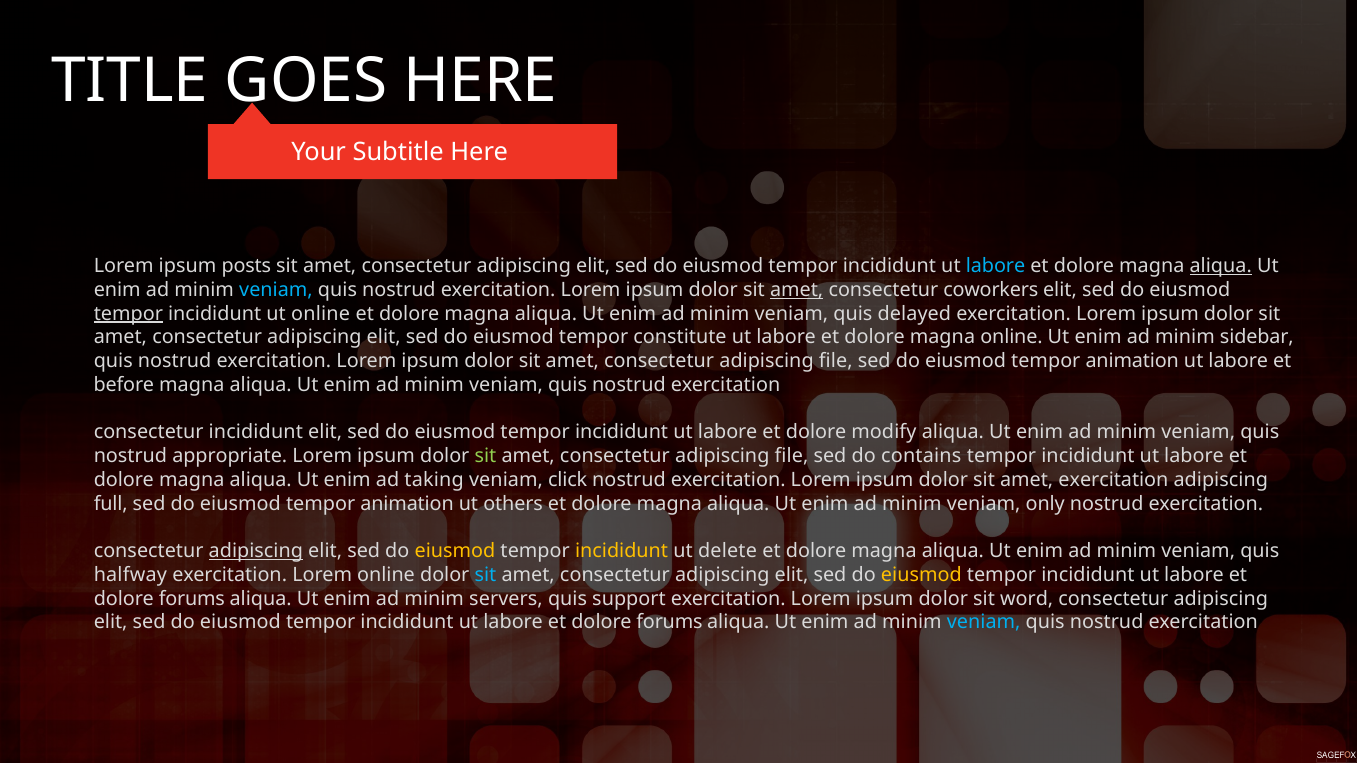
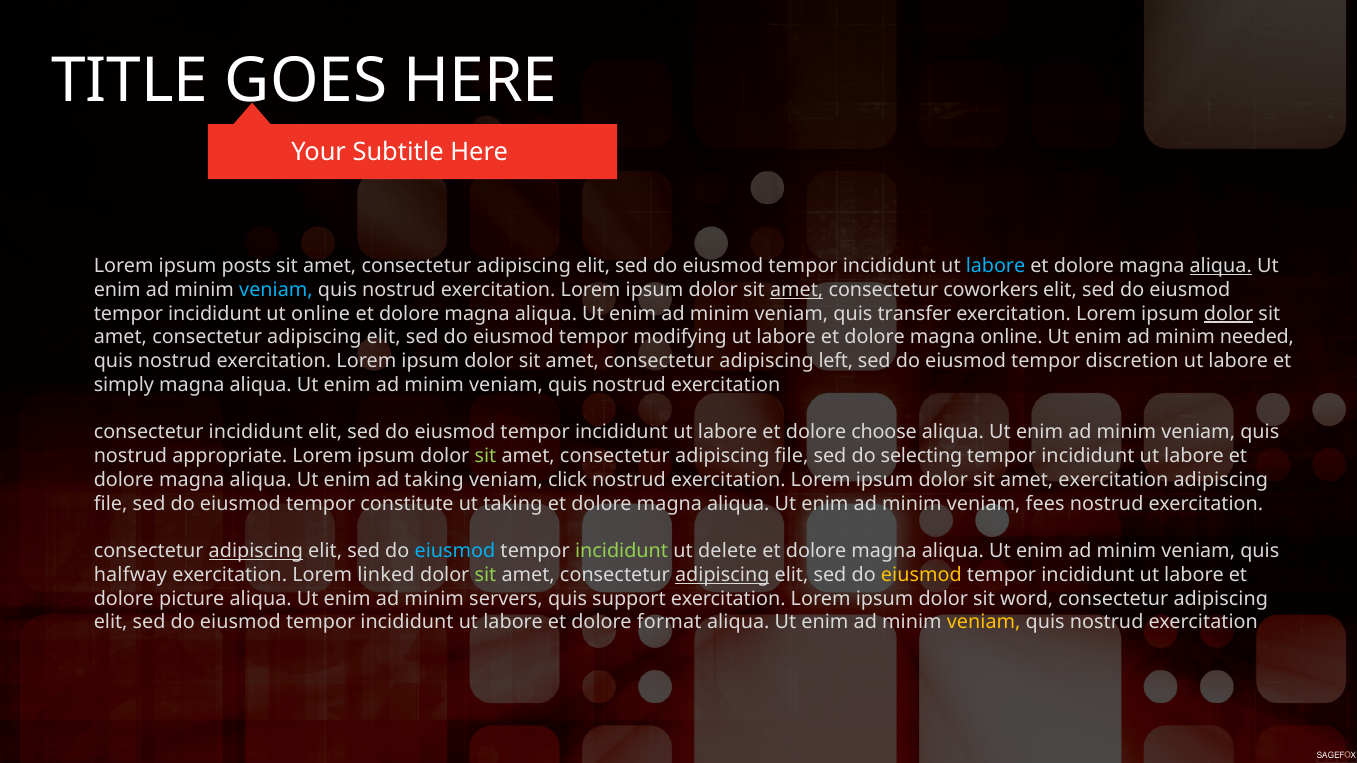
tempor at (128, 314) underline: present -> none
delayed: delayed -> transfer
dolor at (1229, 314) underline: none -> present
constitute: constitute -> modifying
sidebar: sidebar -> needed
file at (836, 361): file -> left
animation at (1132, 361): animation -> discretion
before: before -> simply
modify: modify -> choose
contains: contains -> selecting
full at (111, 504): full -> file
animation at (407, 504): animation -> constitute
ut others: others -> taking
only: only -> fees
eiusmod at (455, 551) colour: yellow -> light blue
incididunt at (622, 551) colour: yellow -> light green
Lorem online: online -> linked
sit at (485, 575) colour: light blue -> light green
adipiscing at (722, 575) underline: none -> present
forums at (192, 599): forums -> picture
forums at (669, 623): forums -> format
veniam at (984, 623) colour: light blue -> yellow
